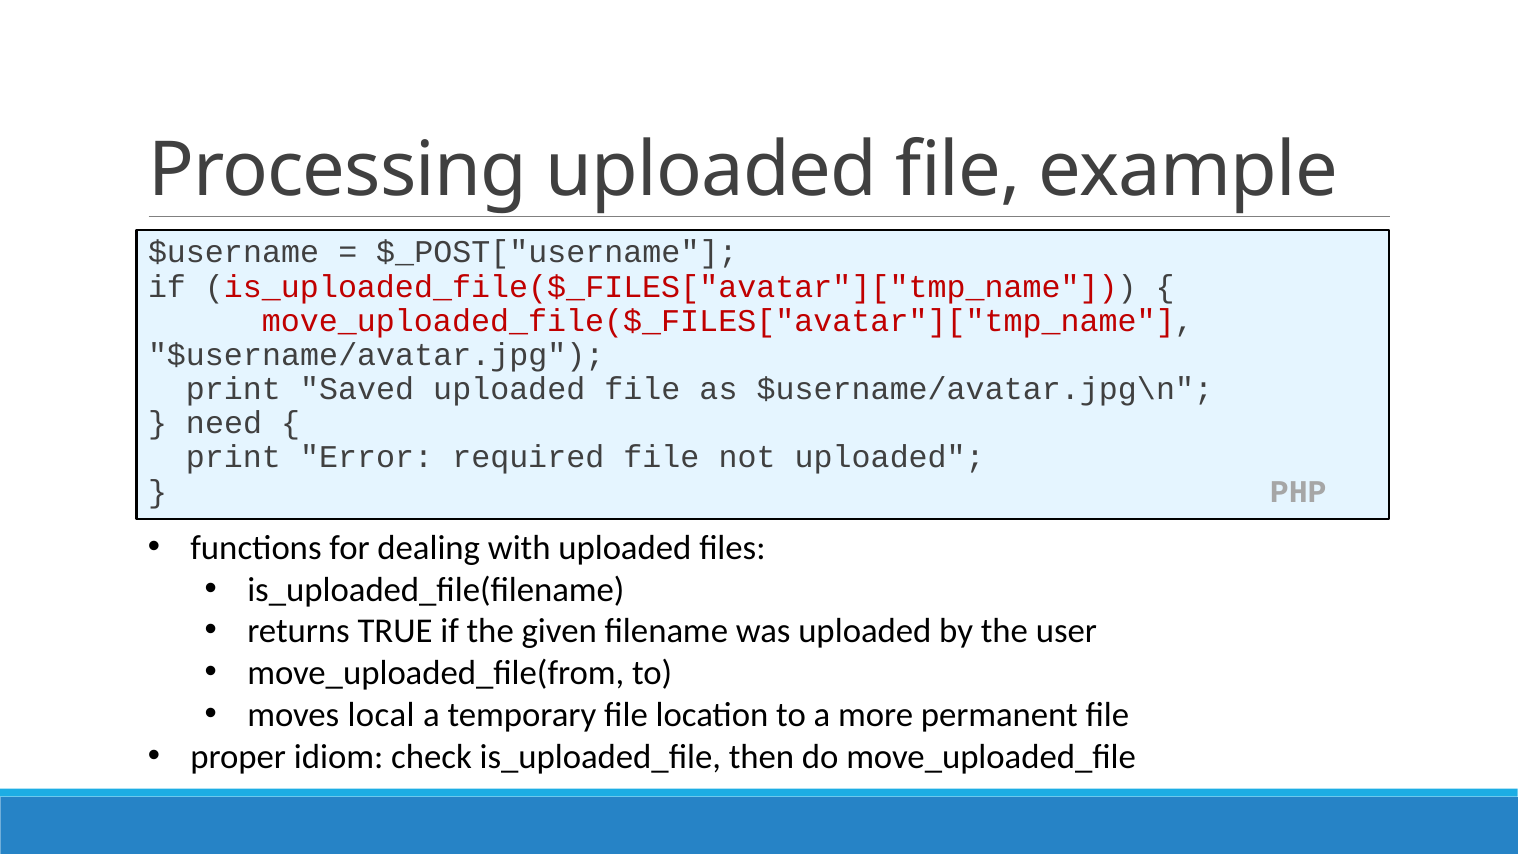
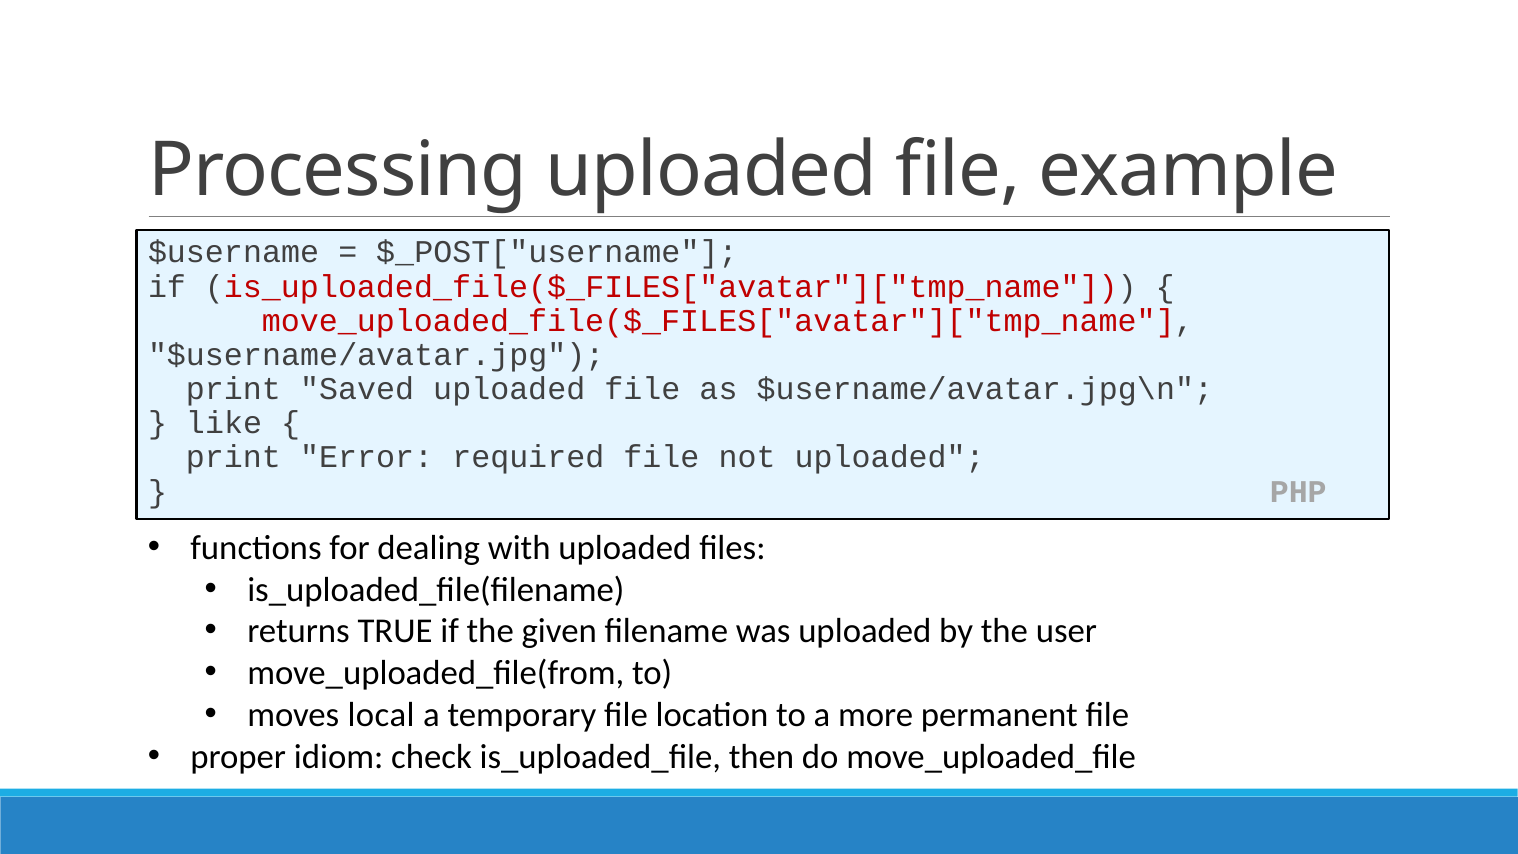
need: need -> like
